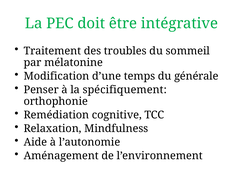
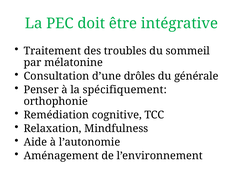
Modification: Modification -> Consultation
temps: temps -> drôles
